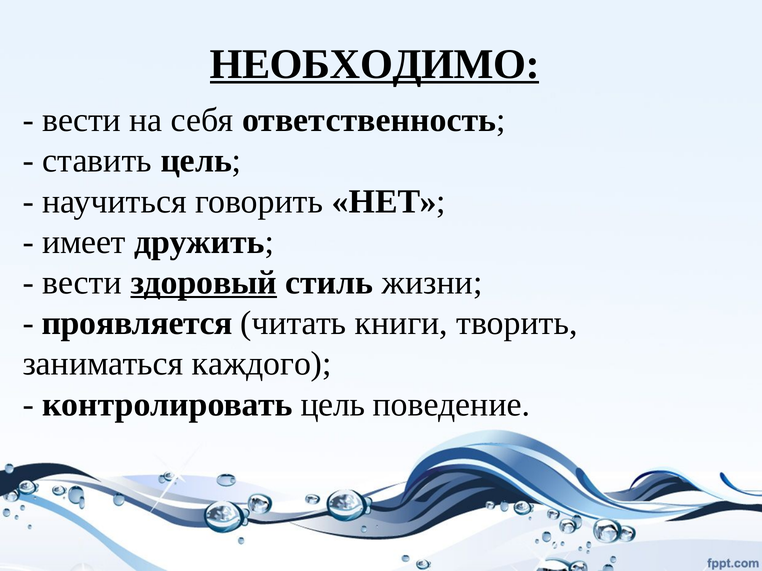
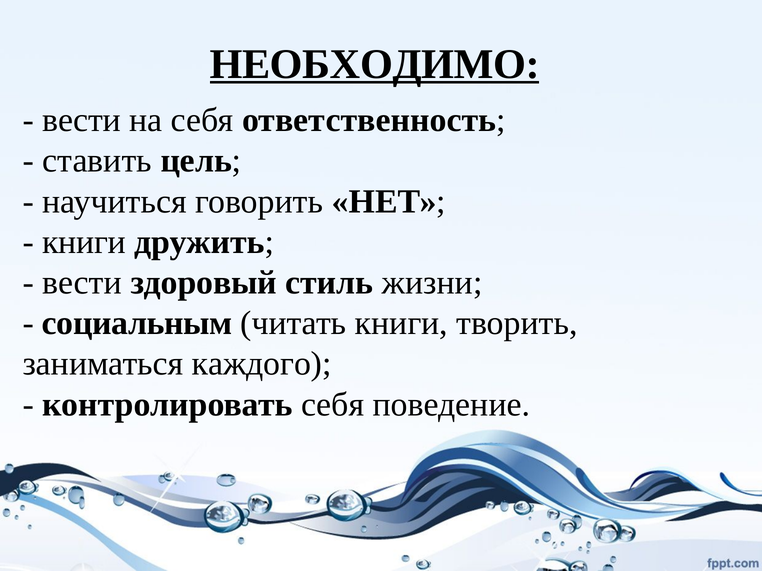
имеет at (84, 242): имеет -> книги
здоровый underline: present -> none
проявляется: проявляется -> социальным
контролировать цель: цель -> себя
